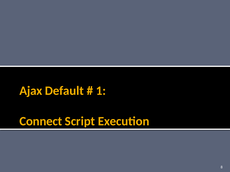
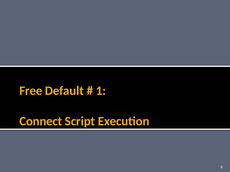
Ajax: Ajax -> Free
